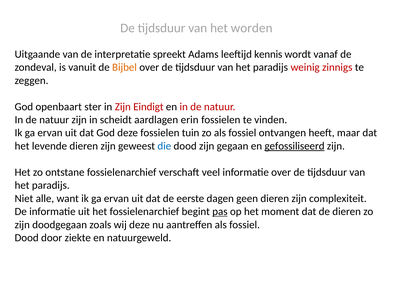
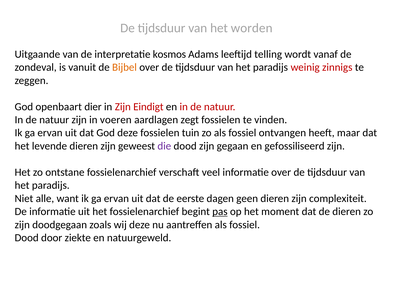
spreekt: spreekt -> kosmos
kennis: kennis -> telling
ster: ster -> dier
scheidt: scheidt -> voeren
erin: erin -> zegt
die colour: blue -> purple
gefossiliseerd underline: present -> none
